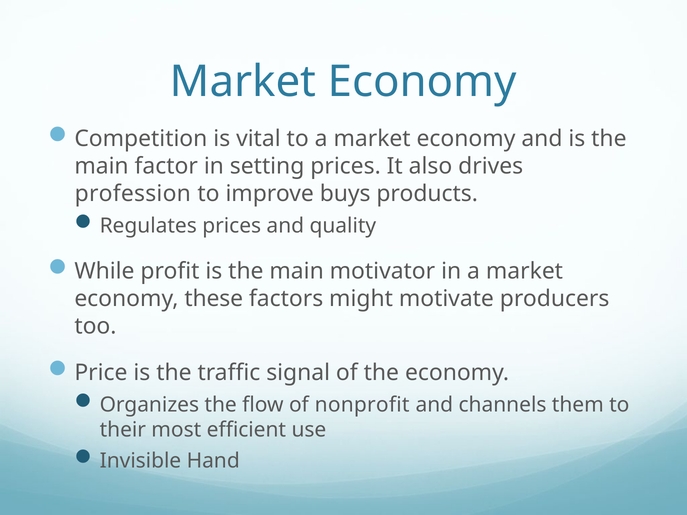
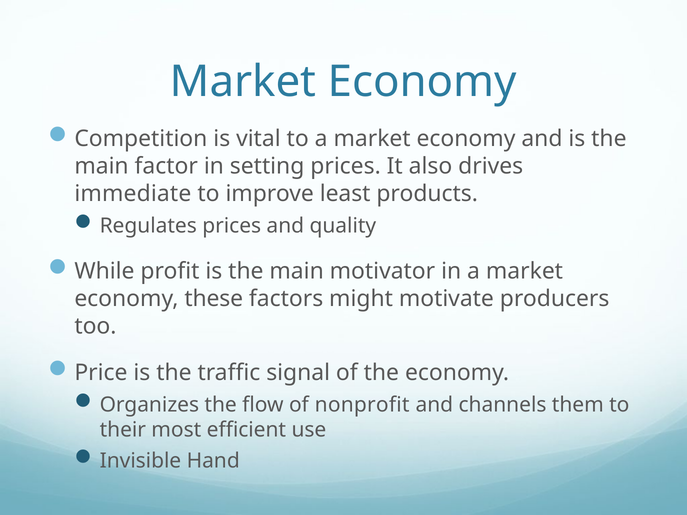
profession: profession -> immediate
buys: buys -> least
